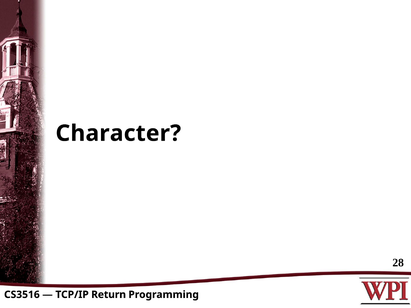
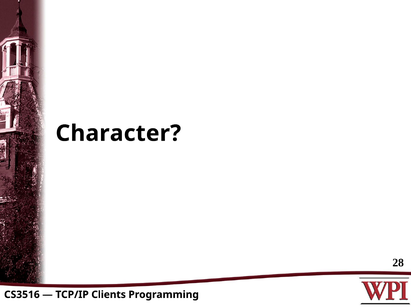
Return: Return -> Clients
